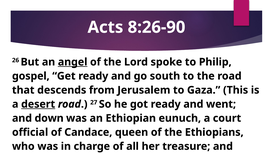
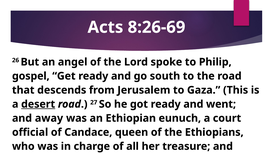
8:26-90: 8:26-90 -> 8:26-69
angel underline: present -> none
down: down -> away
